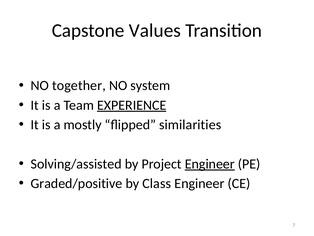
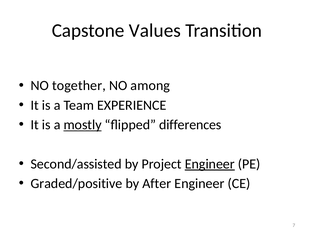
system: system -> among
EXPERIENCE underline: present -> none
mostly underline: none -> present
similarities: similarities -> differences
Solving/assisted: Solving/assisted -> Second/assisted
Class: Class -> After
